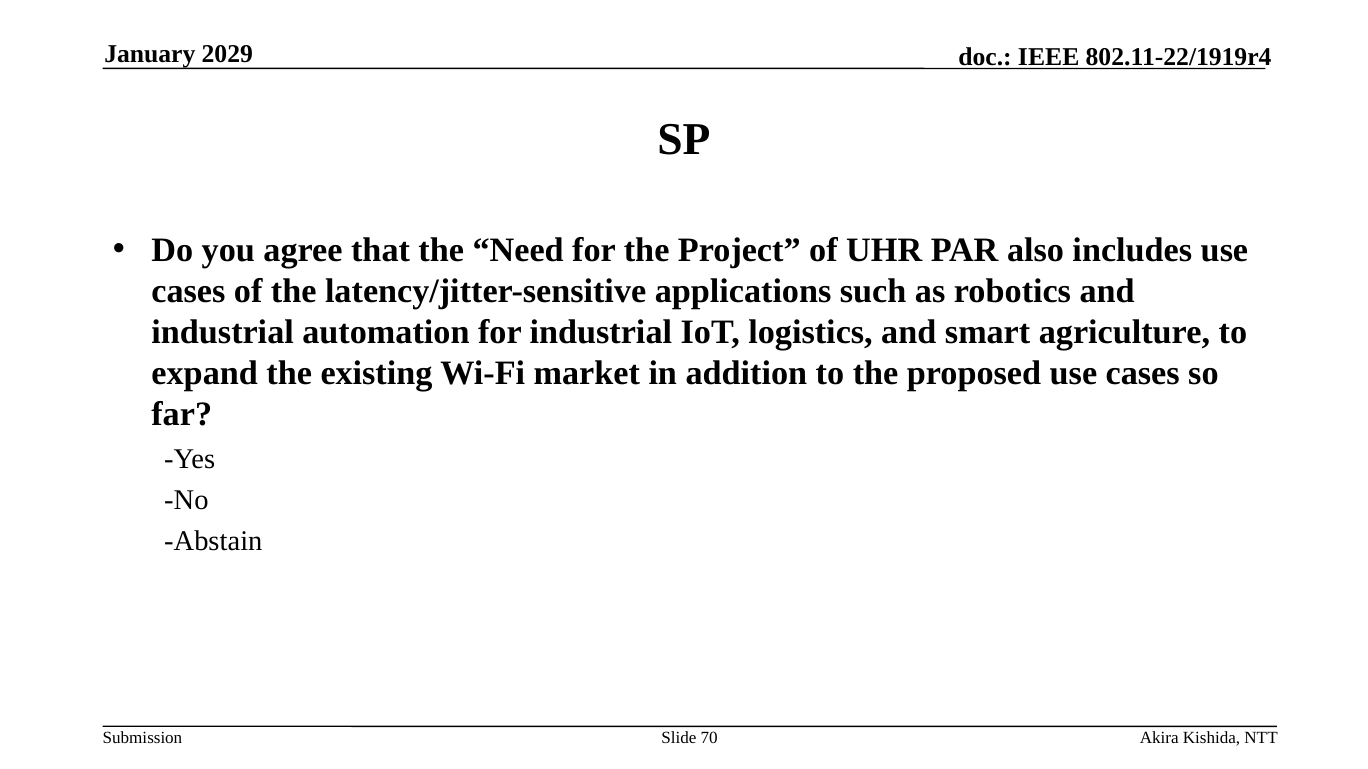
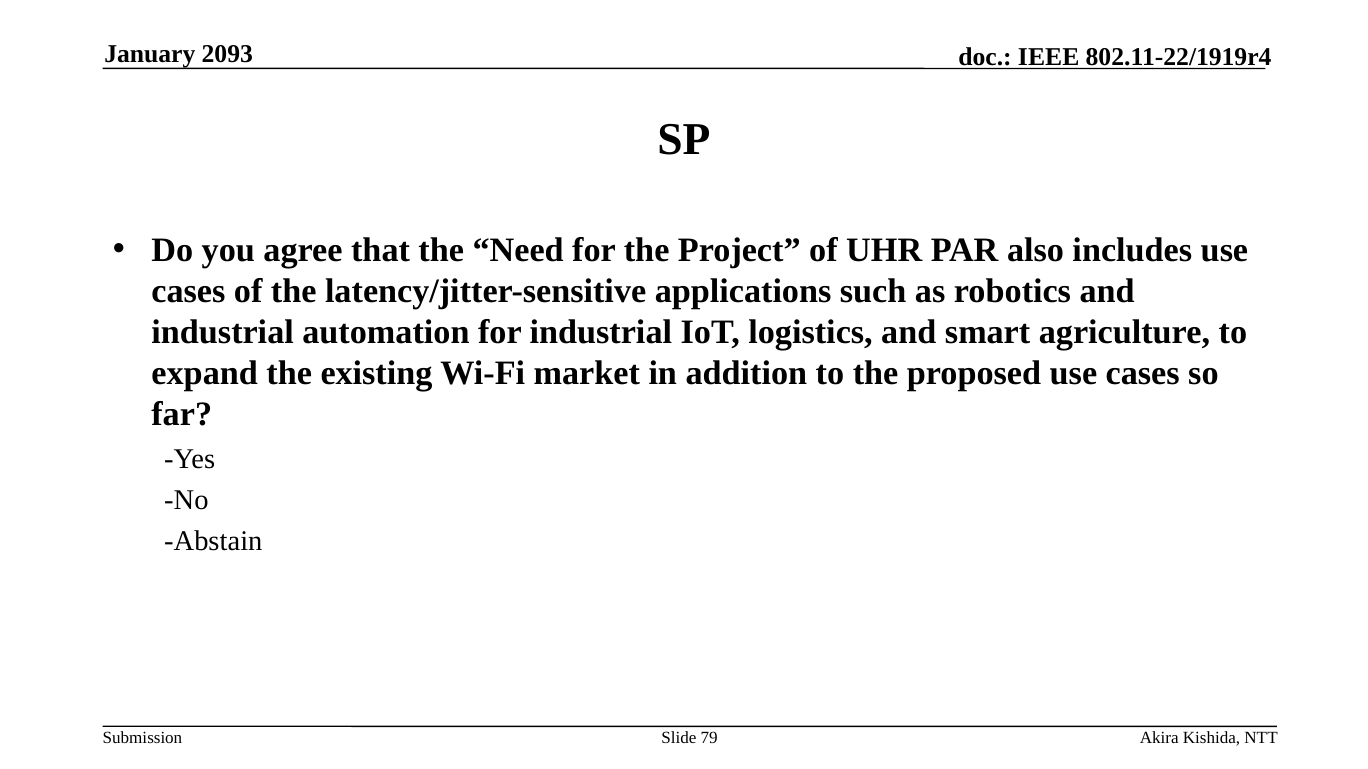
2029: 2029 -> 2093
70: 70 -> 79
